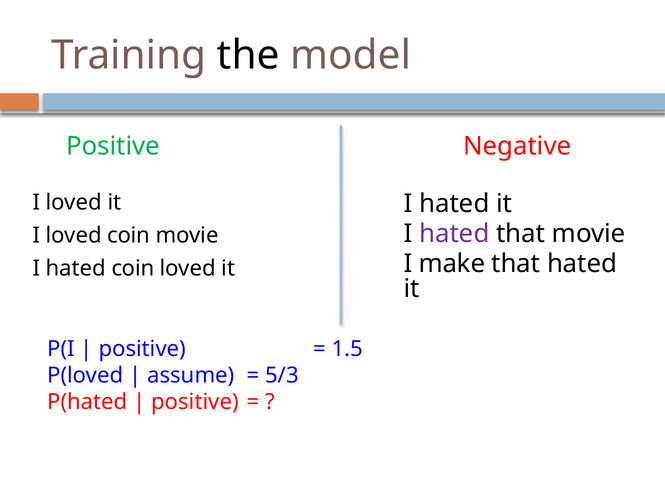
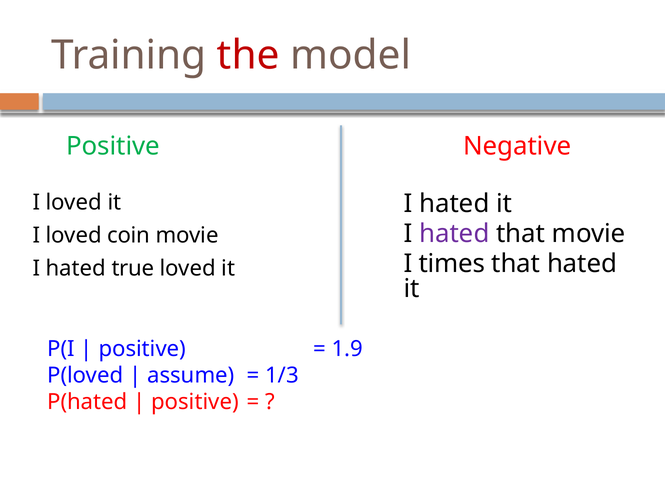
the colour: black -> red
make: make -> times
hated coin: coin -> true
1.5: 1.5 -> 1.9
5/3: 5/3 -> 1/3
